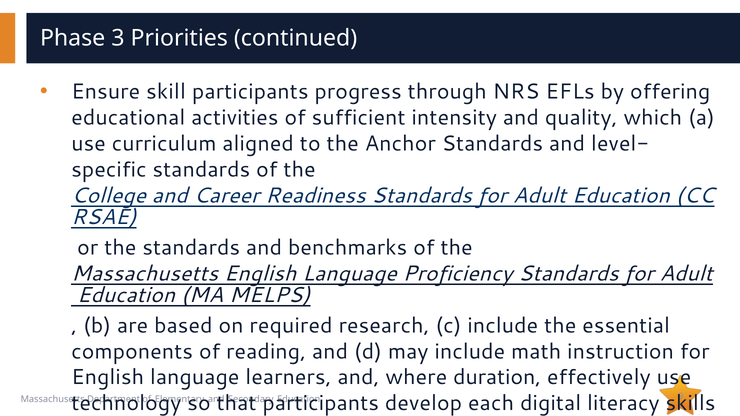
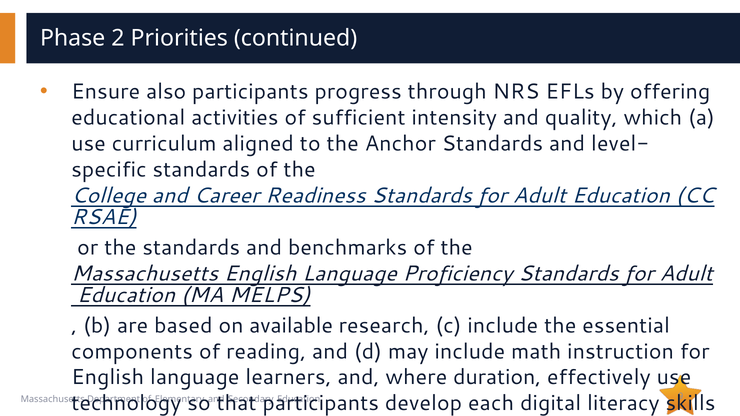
3: 3 -> 2
skill: skill -> also
required: required -> available
